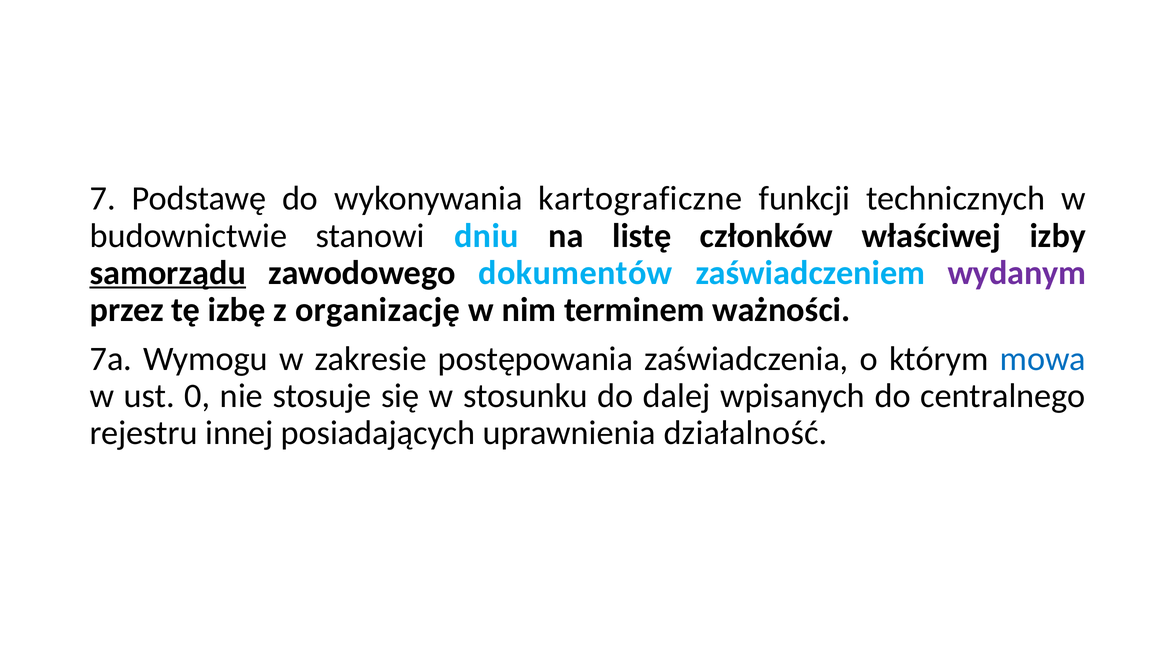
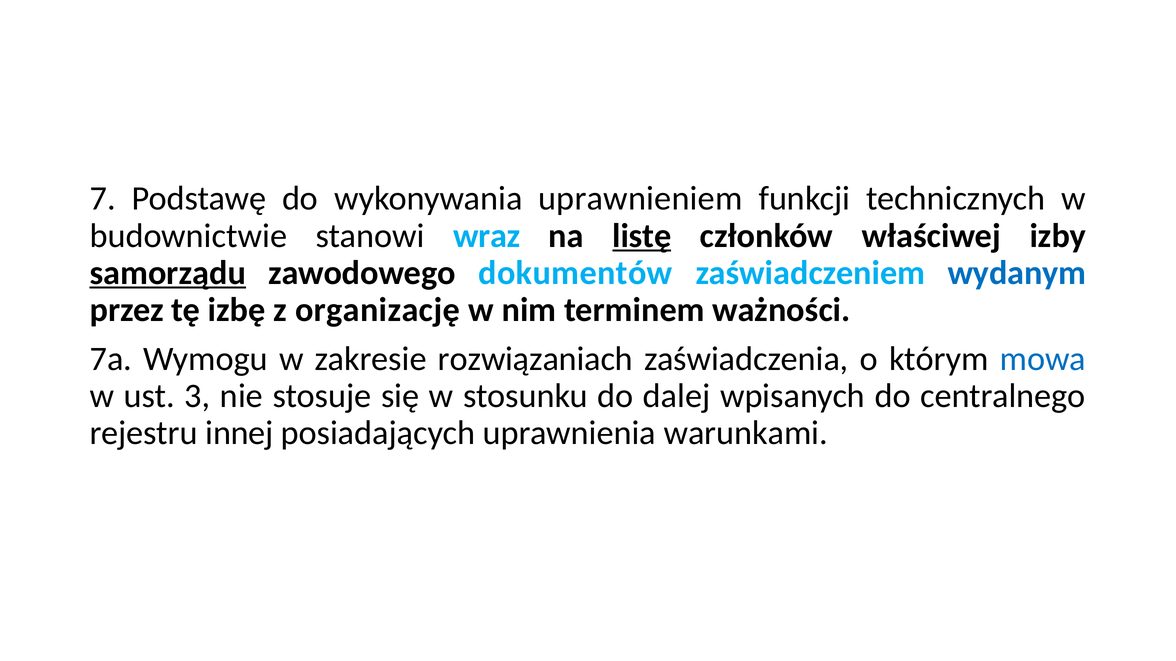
kartograficzne: kartograficzne -> uprawnieniem
dniu: dniu -> wraz
listę underline: none -> present
wydanym colour: purple -> blue
postępowania: postępowania -> rozwiązaniach
0: 0 -> 3
działalność: działalność -> warunkami
